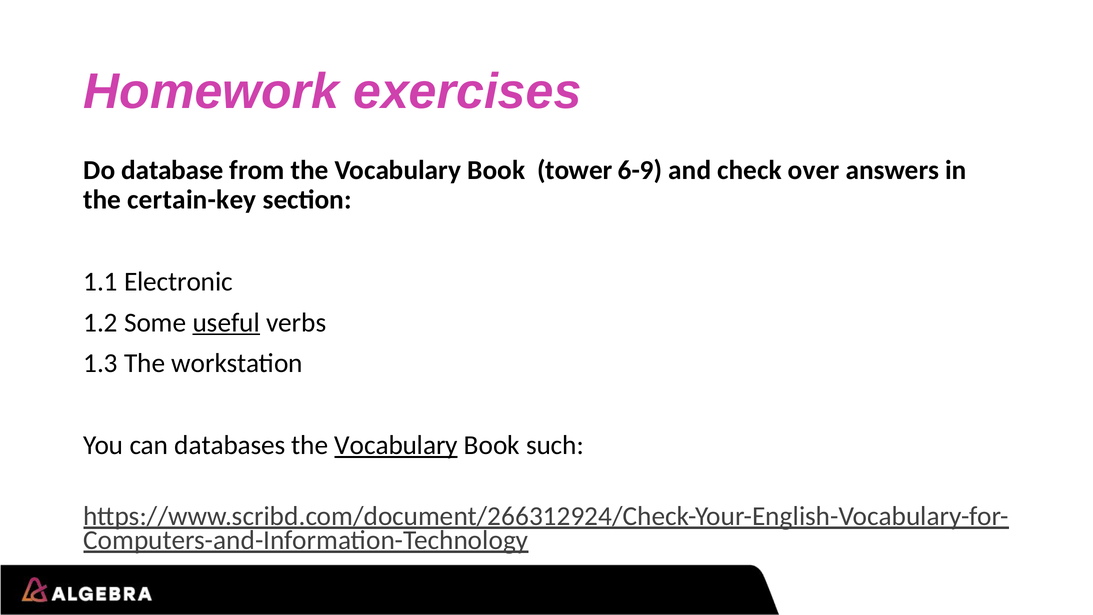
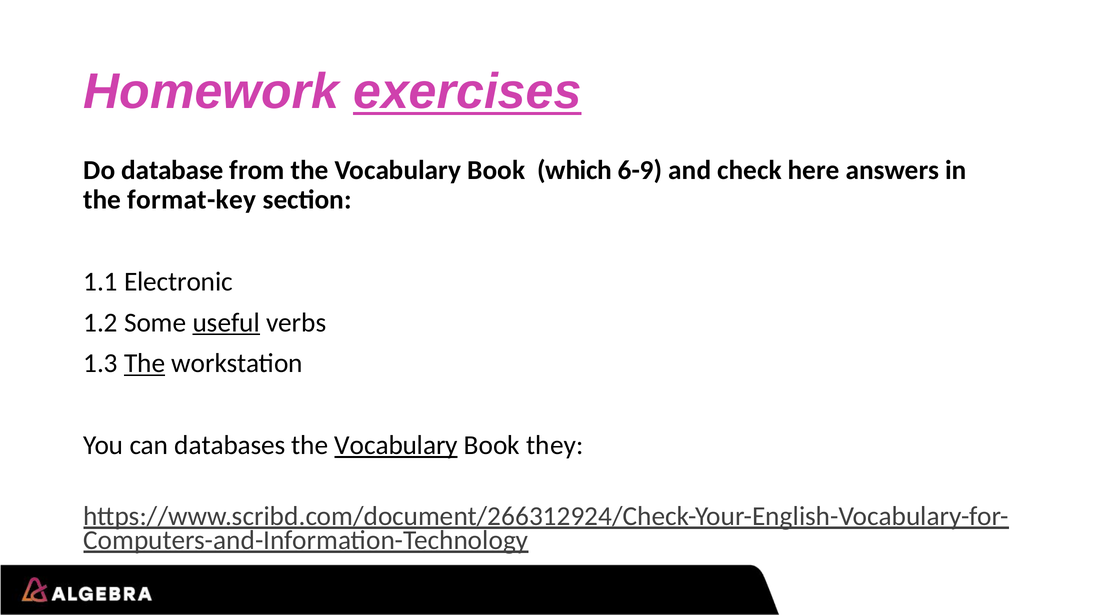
exercises underline: none -> present
tower: tower -> which
over: over -> here
certain-key: certain-key -> format-key
The at (145, 363) underline: none -> present
such: such -> they
